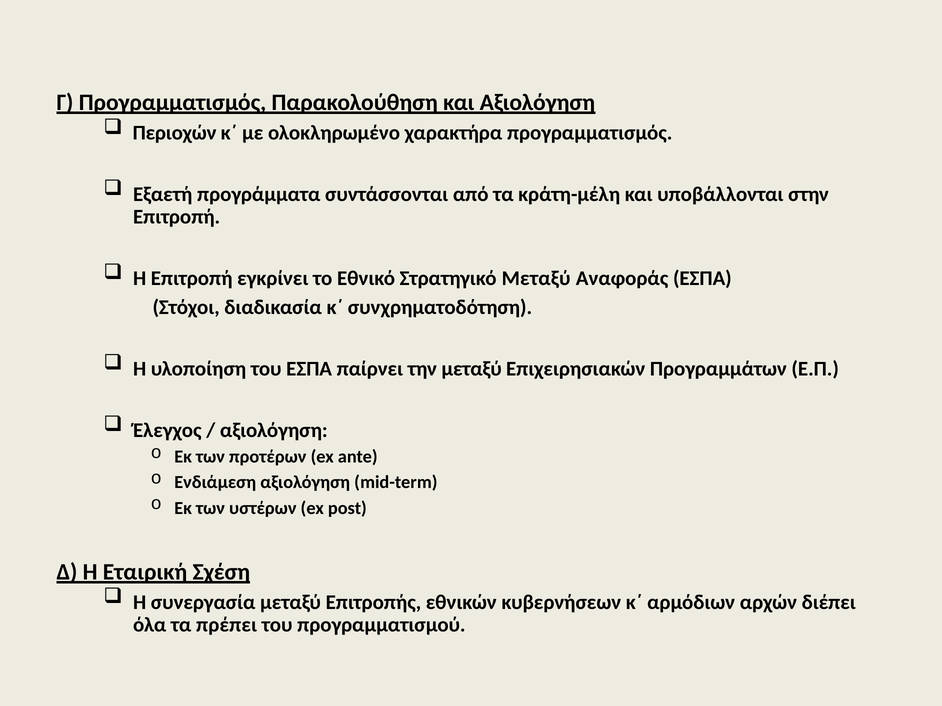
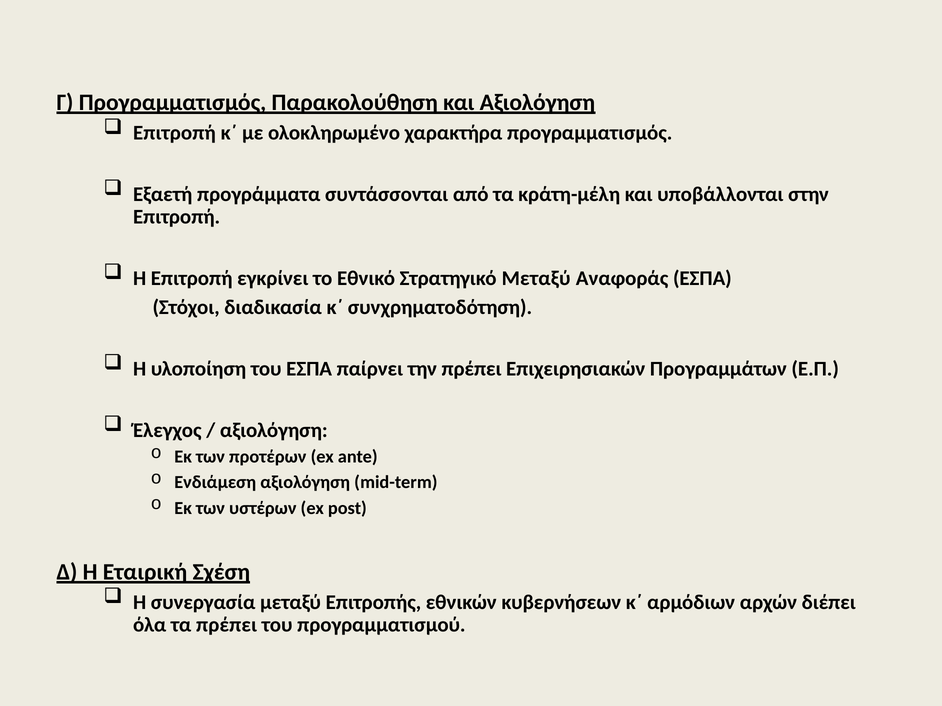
Περιοχών at (175, 133): Περιοχών -> Επιτροπή
την μεταξύ: μεταξύ -> πρέπει
